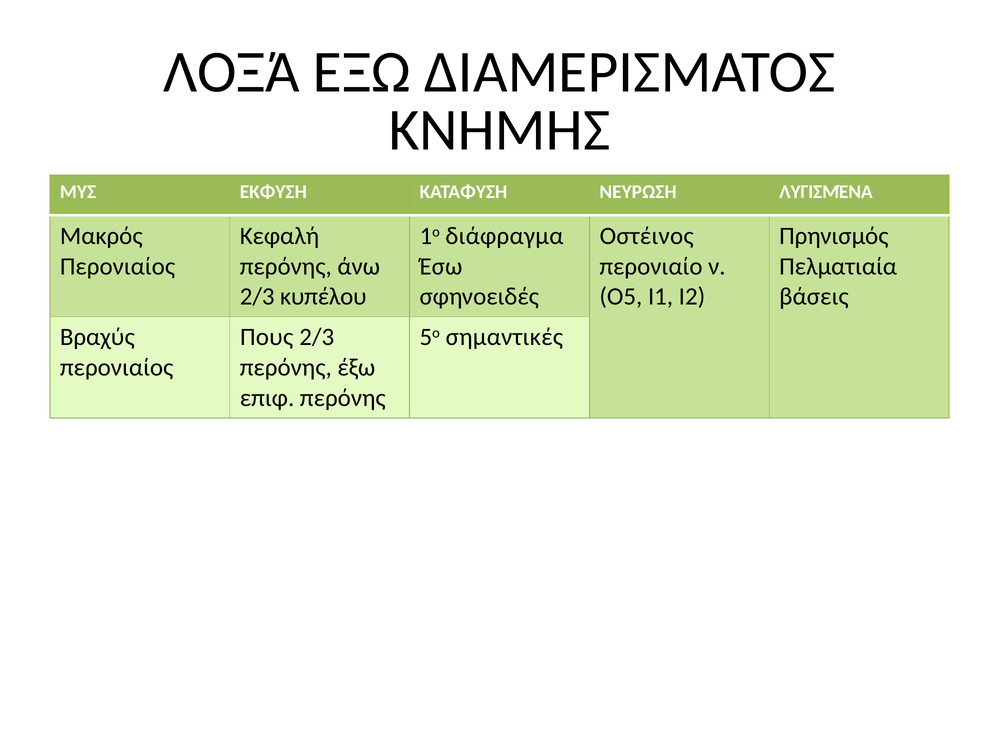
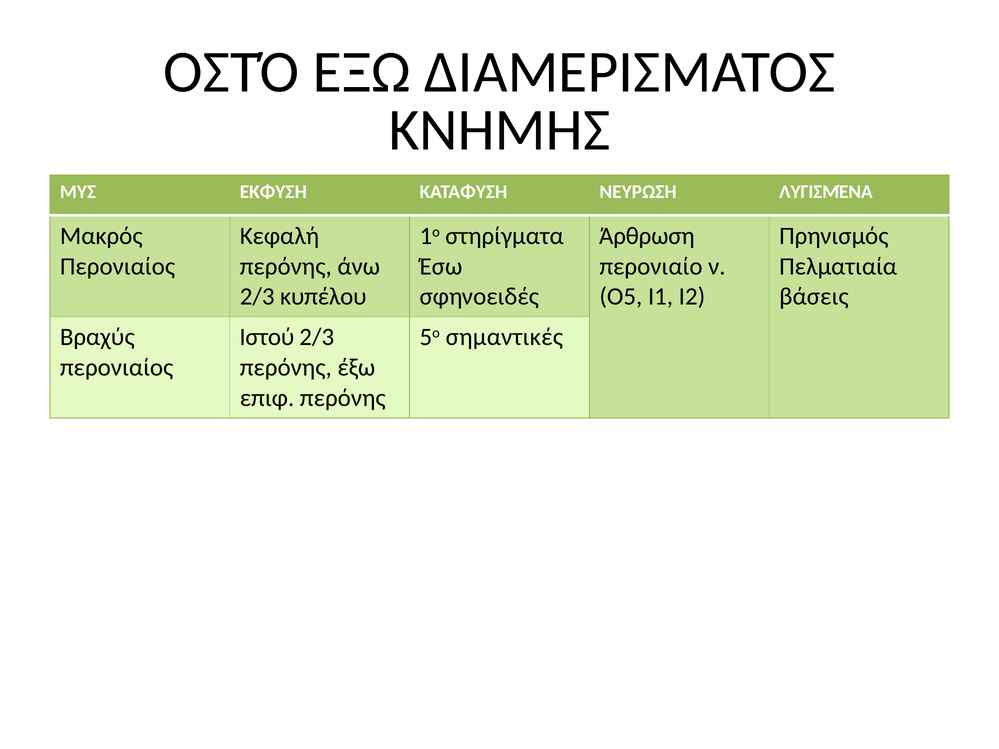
ΛΟΞΆ: ΛΟΞΆ -> ΟΣΤΌ
διάφραγμα: διάφραγμα -> στηρίγματα
Οστέινος: Οστέινος -> Άρθρωση
Πους: Πους -> Ιστού
